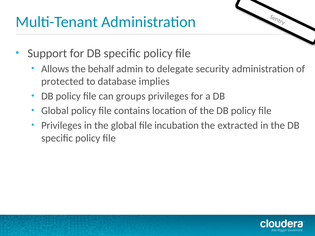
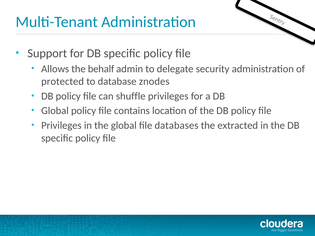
implies: implies -> znodes
groups: groups -> shuffle
incubation: incubation -> databases
